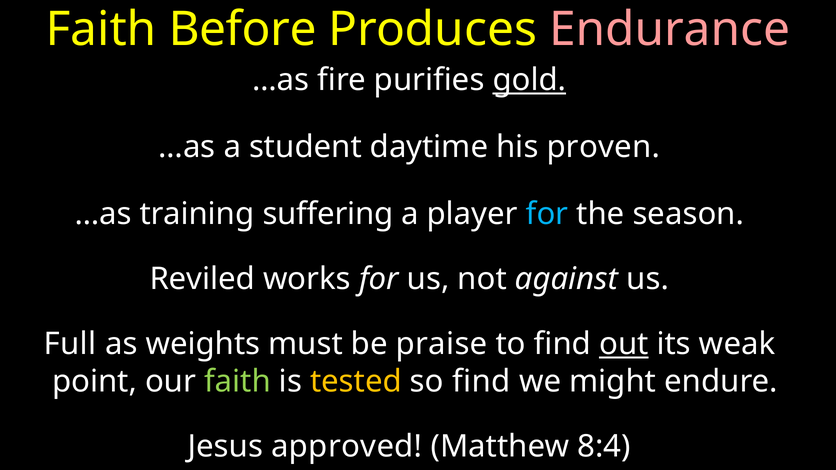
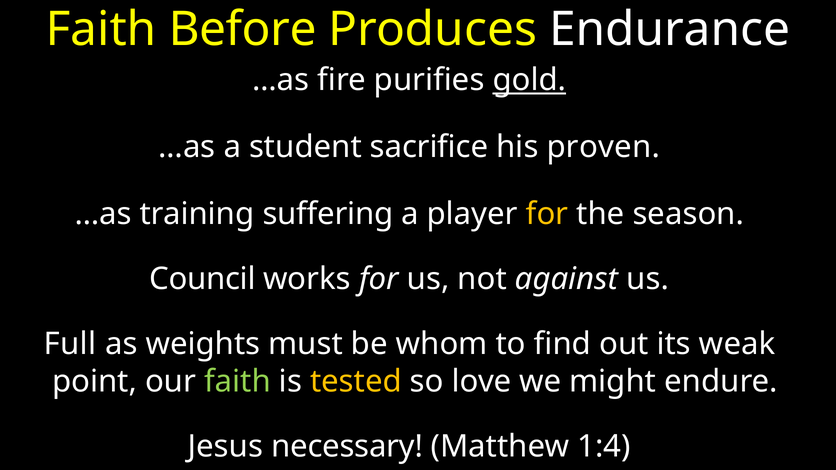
Endurance colour: pink -> white
daytime: daytime -> sacrifice
for at (547, 214) colour: light blue -> yellow
Reviled: Reviled -> Council
praise: praise -> whom
out underline: present -> none
so find: find -> love
approved: approved -> necessary
8:4: 8:4 -> 1:4
